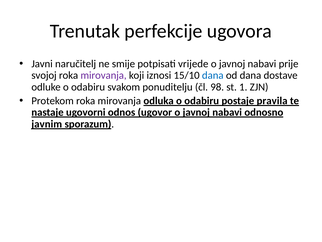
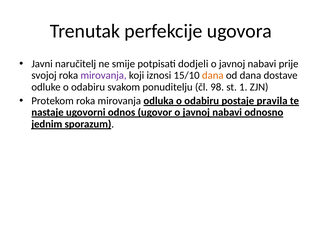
vrijede: vrijede -> dodjeli
dana at (213, 75) colour: blue -> orange
javnim: javnim -> jednim
